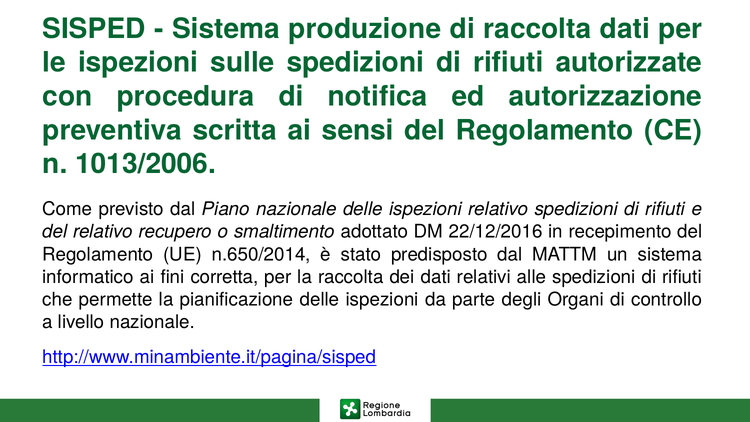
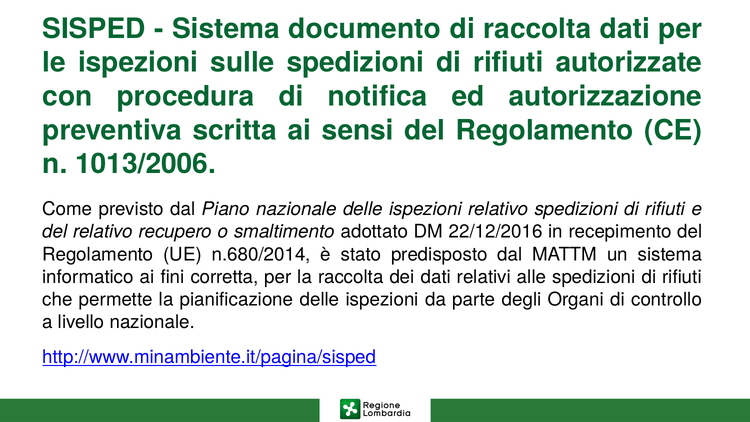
produzione: produzione -> documento
n.650/2014: n.650/2014 -> n.680/2014
